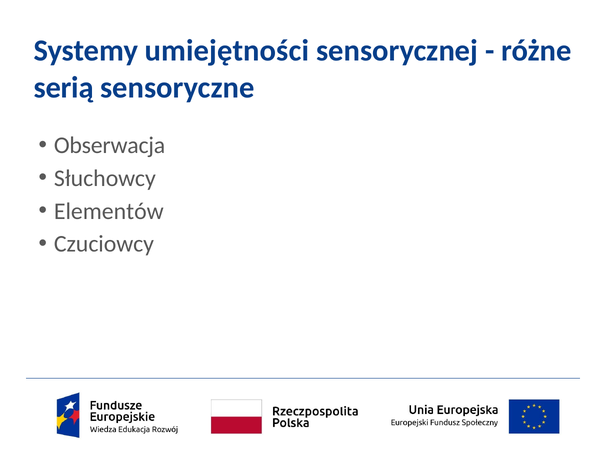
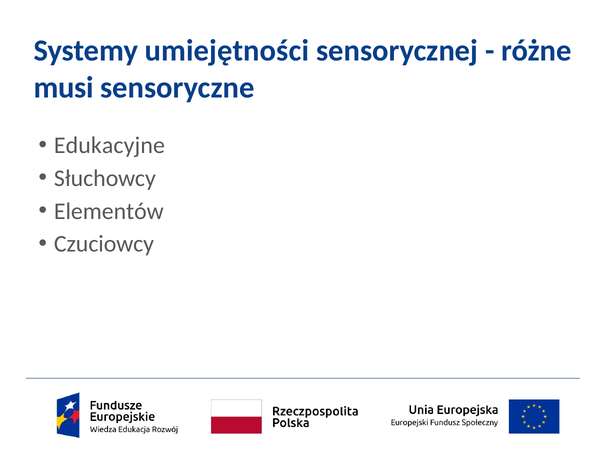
serią: serią -> musi
Obserwacja: Obserwacja -> Edukacyjne
